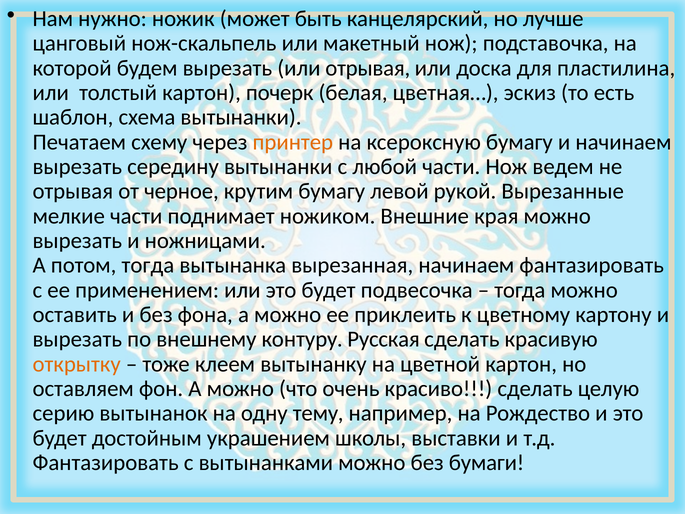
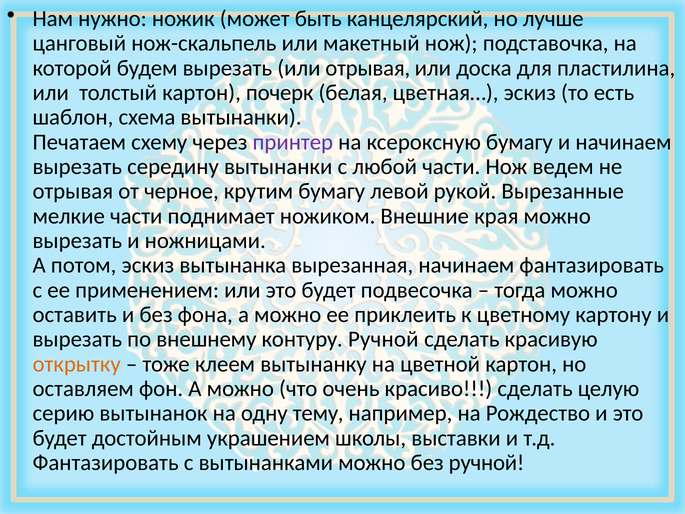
принтер colour: orange -> purple
потом тогда: тогда -> эскиз
контуру Русская: Русская -> Ручной
без бумаги: бумаги -> ручной
